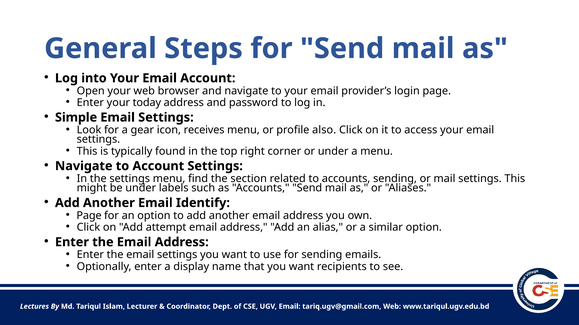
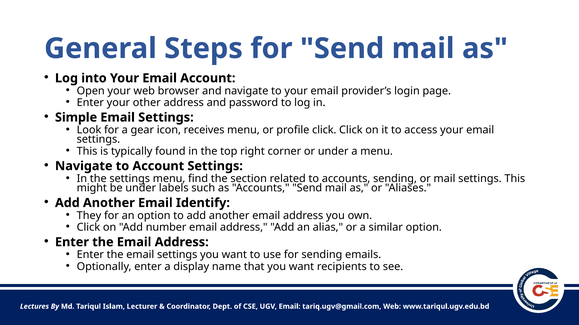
today: today -> other
profile also: also -> click
Page at (89, 216): Page -> They
attempt: attempt -> number
